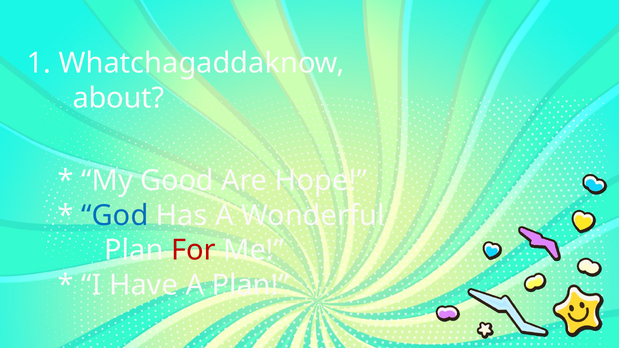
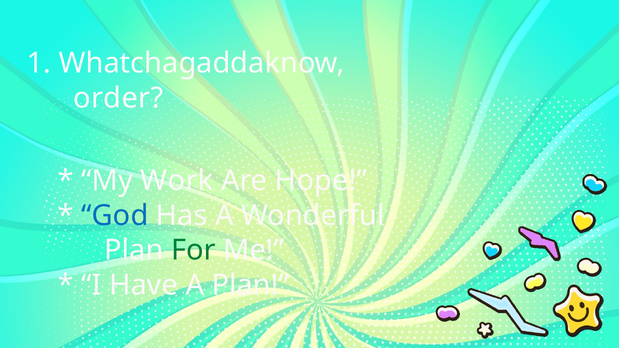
about: about -> order
Good: Good -> Work
For colour: red -> green
